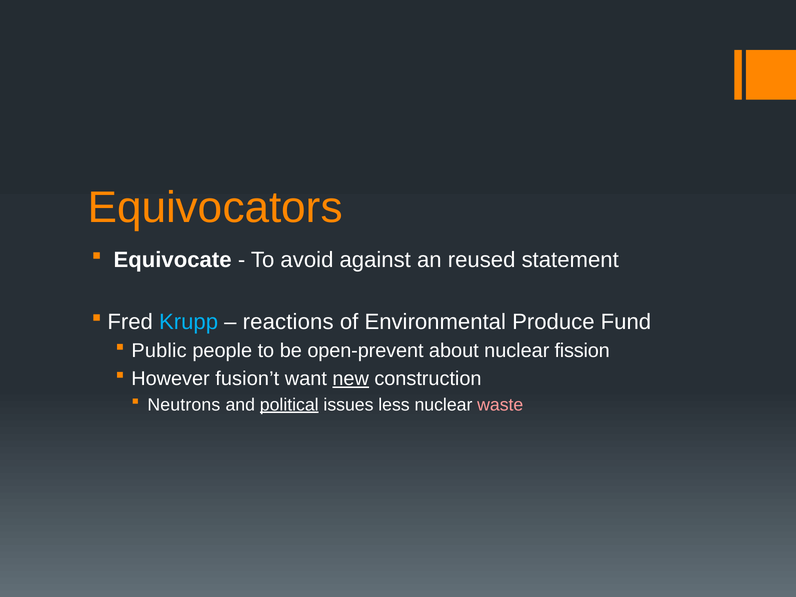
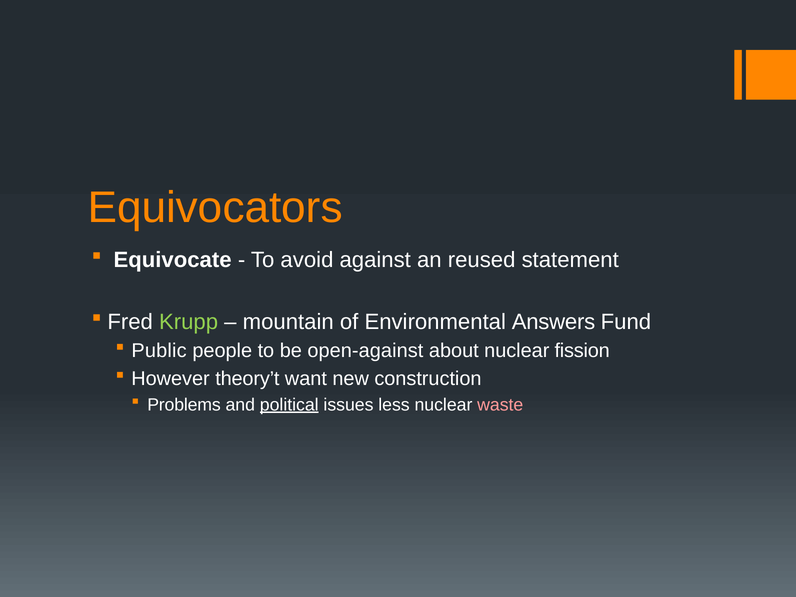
Krupp colour: light blue -> light green
reactions: reactions -> mountain
Produce: Produce -> Answers
open-prevent: open-prevent -> open-against
fusion’t: fusion’t -> theory’t
new underline: present -> none
Neutrons: Neutrons -> Problems
